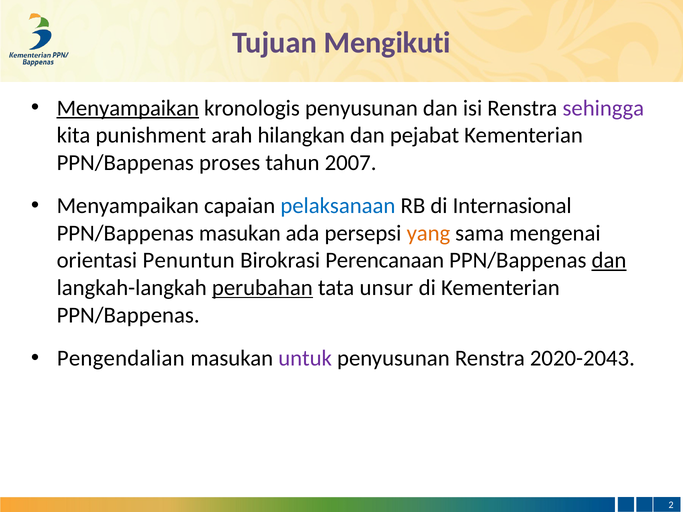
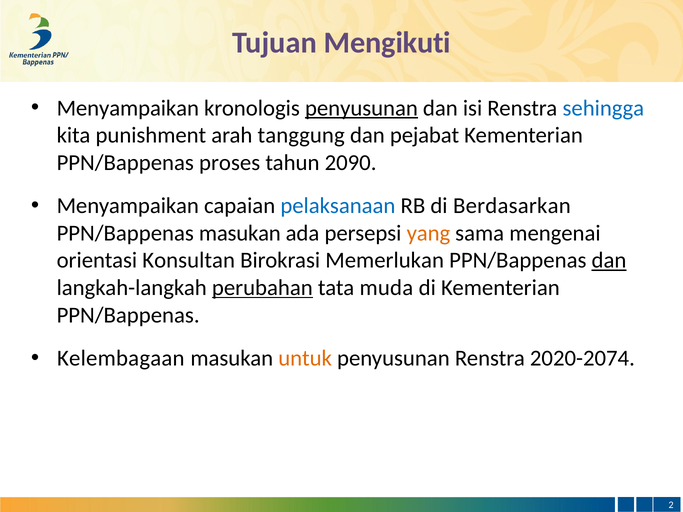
Menyampaikan at (128, 108) underline: present -> none
penyusunan at (361, 108) underline: none -> present
sehingga colour: purple -> blue
hilangkan: hilangkan -> tanggung
2007: 2007 -> 2090
Internasional: Internasional -> Berdasarkan
Penuntun: Penuntun -> Konsultan
Perencanaan: Perencanaan -> Memerlukan
unsur: unsur -> muda
Pengendalian: Pengendalian -> Kelembagaan
untuk colour: purple -> orange
2020-2043: 2020-2043 -> 2020-2074
